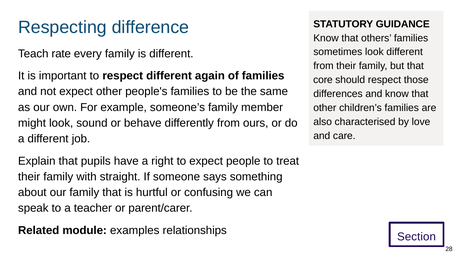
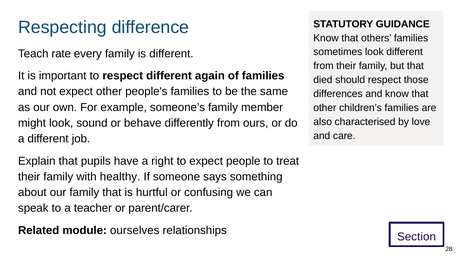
core: core -> died
straight: straight -> healthy
examples: examples -> ourselves
